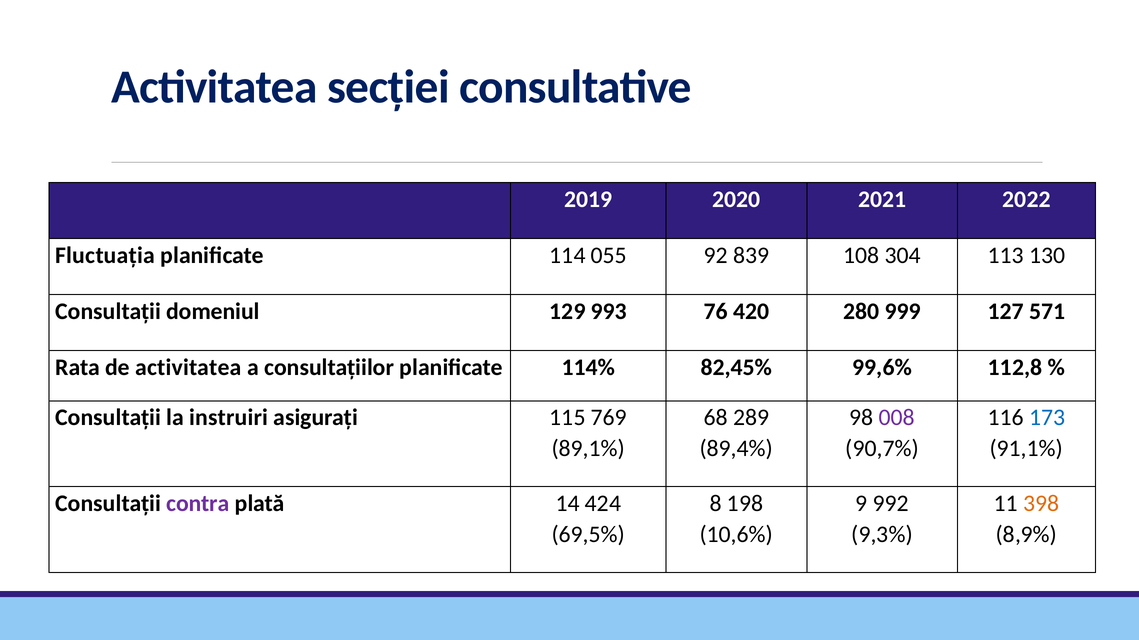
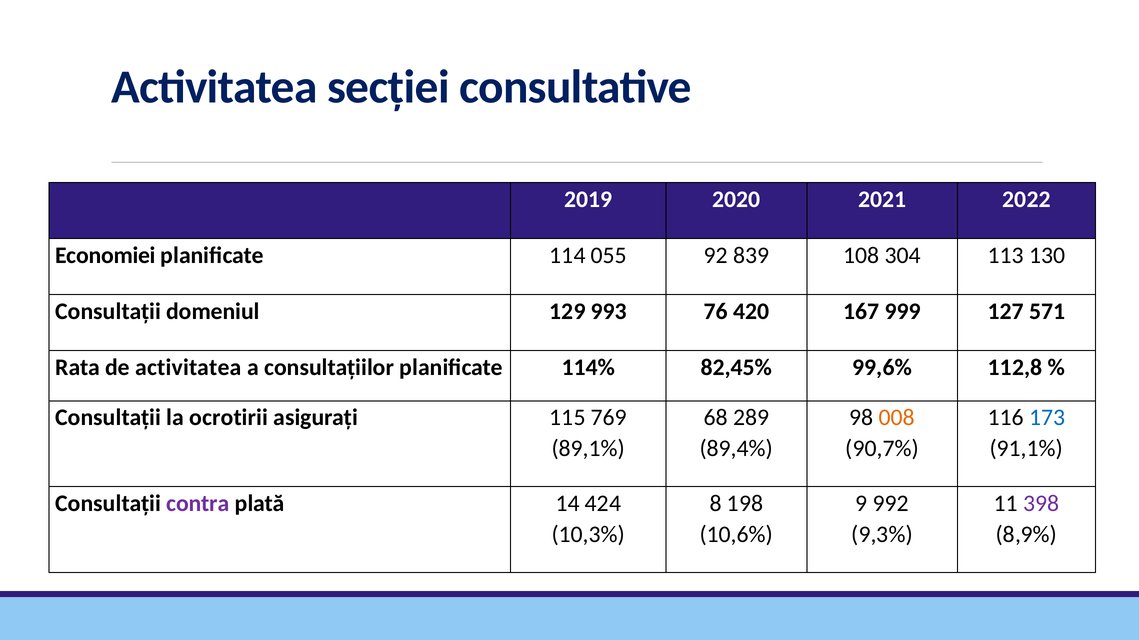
Fluctuația: Fluctuația -> Economiei
280: 280 -> 167
instruiri: instruiri -> ocrotirii
008 colour: purple -> orange
398 colour: orange -> purple
69,5%: 69,5% -> 10,3%
